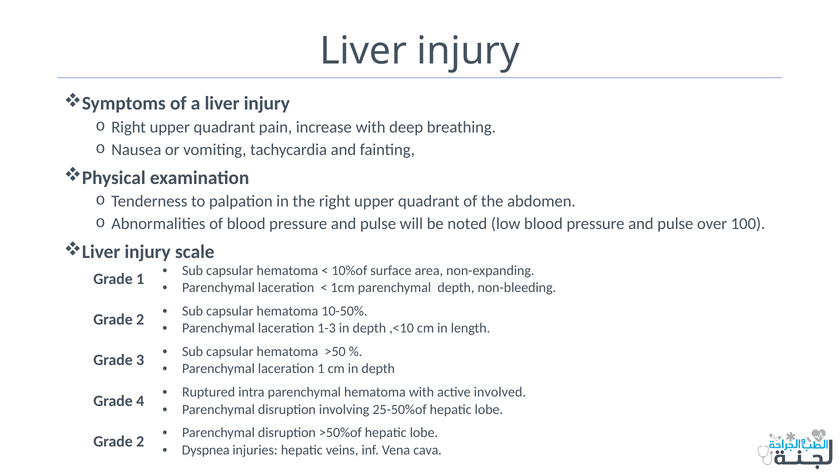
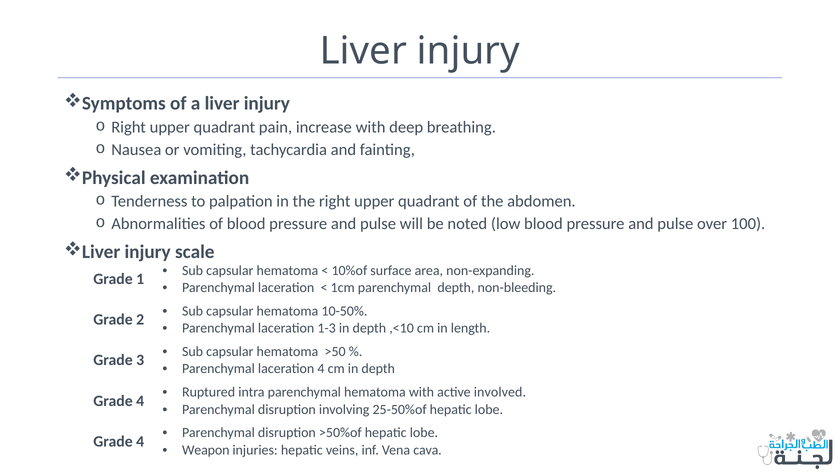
laceration 1: 1 -> 4
2 at (140, 441): 2 -> 4
Dyspnea: Dyspnea -> Weapon
